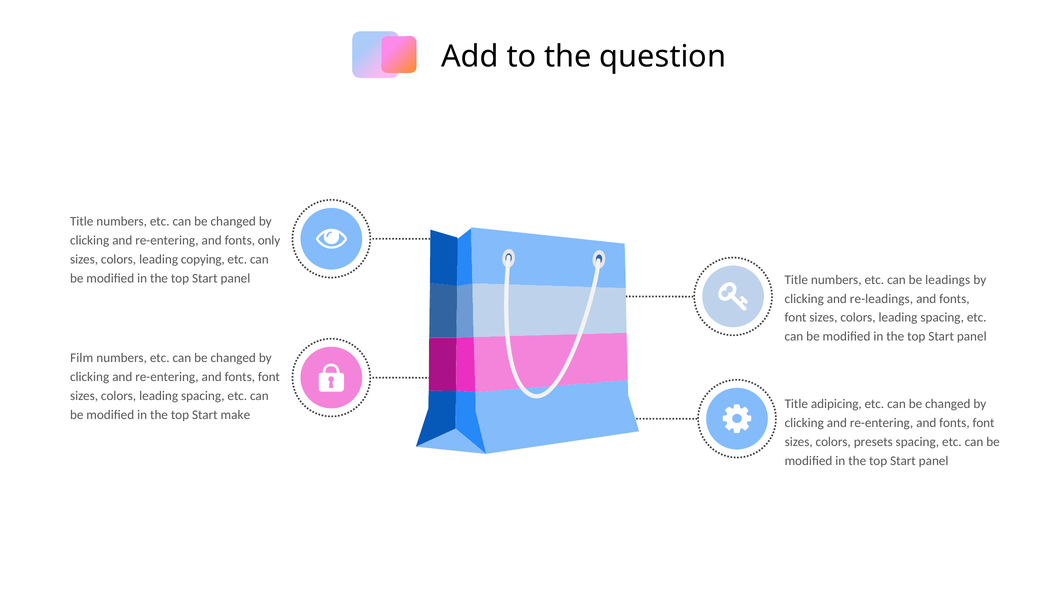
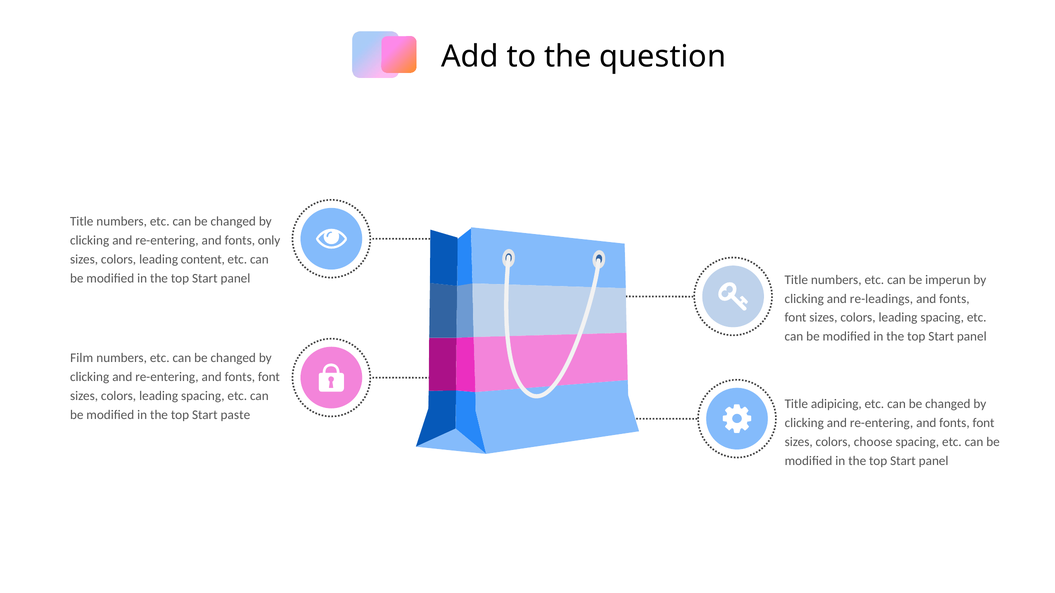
copying: copying -> content
leadings: leadings -> imperun
make: make -> paste
presets: presets -> choose
